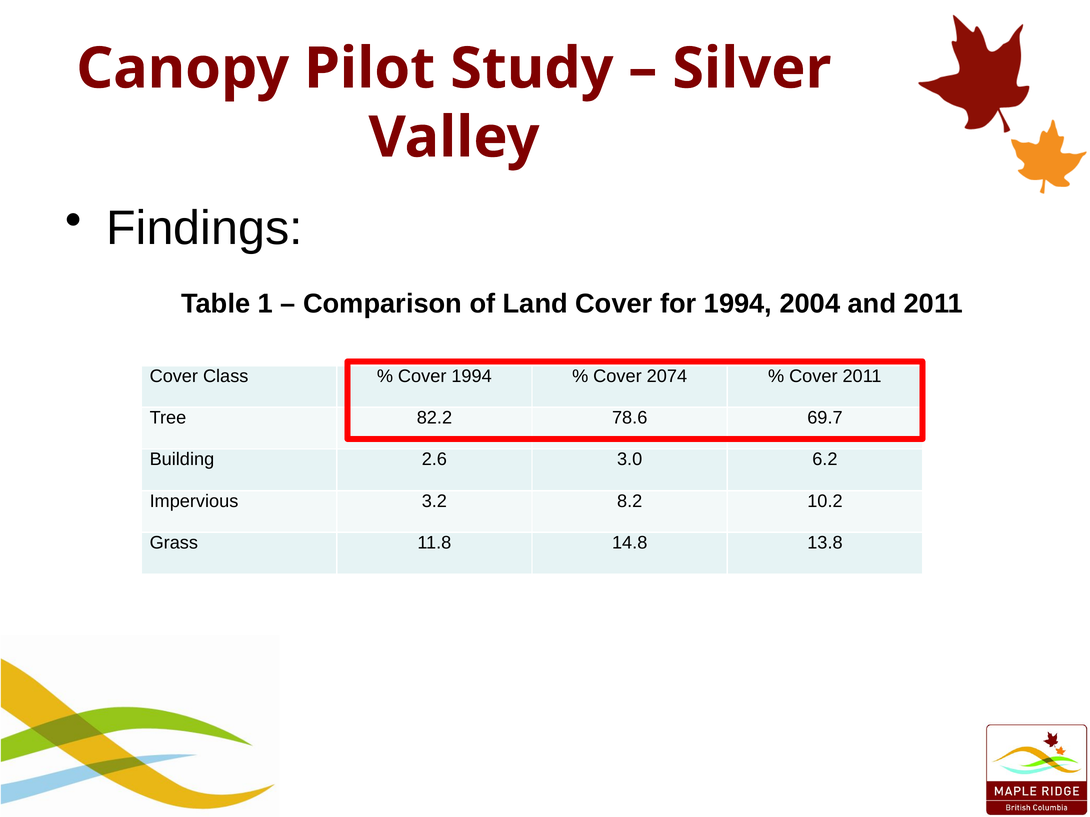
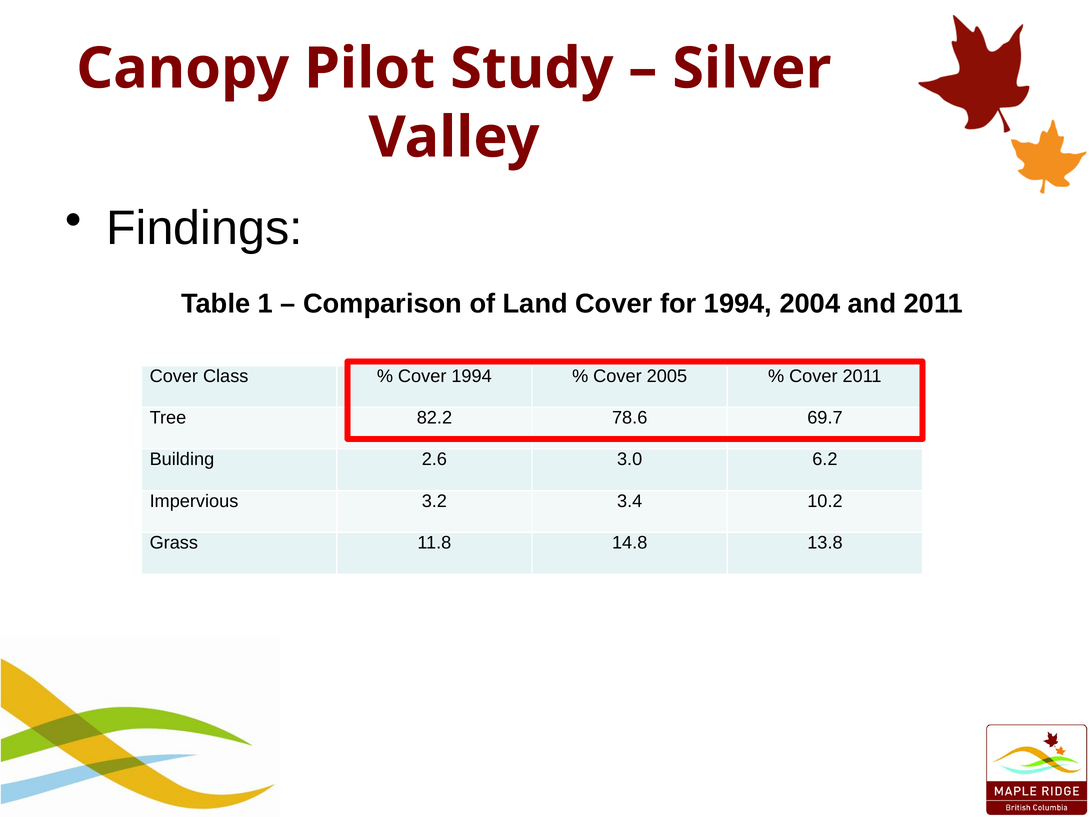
2074: 2074 -> 2005
8.2: 8.2 -> 3.4
